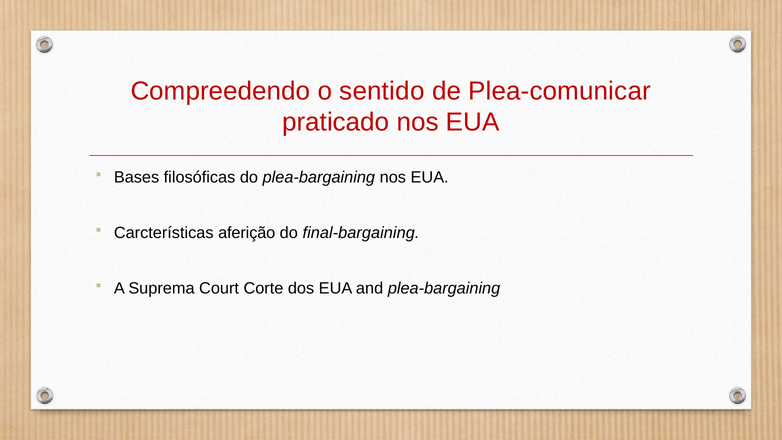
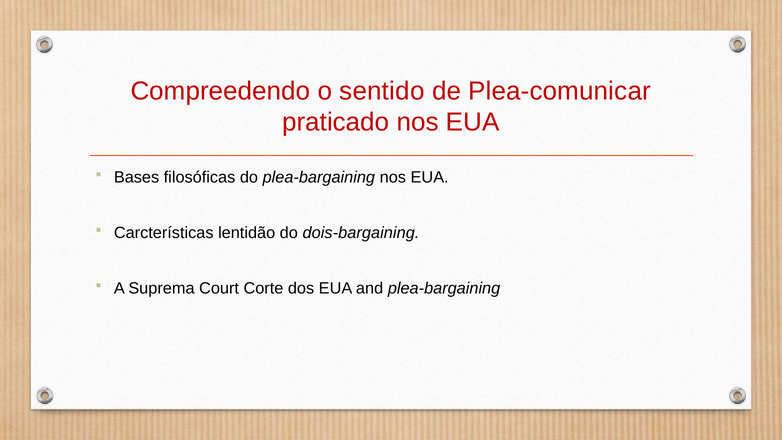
aferição: aferição -> lentidão
final-bargaining: final-bargaining -> dois-bargaining
